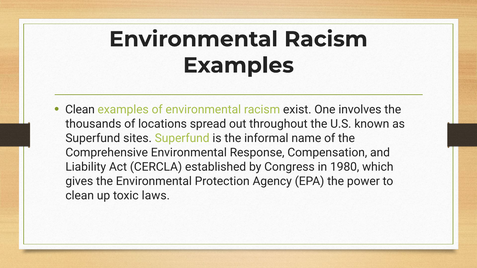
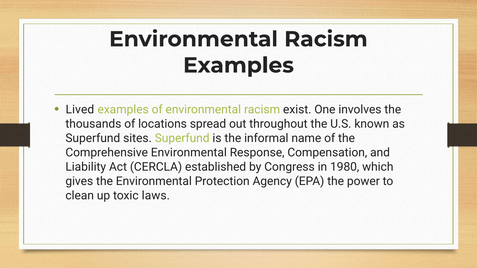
Clean at (80, 110): Clean -> Lived
